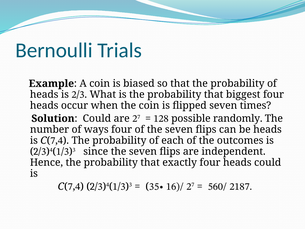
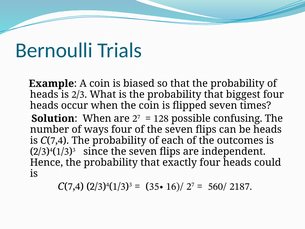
Solution Could: Could -> When
randomly: randomly -> confusing
